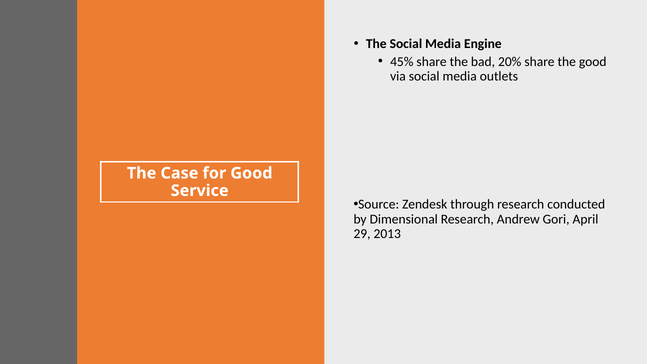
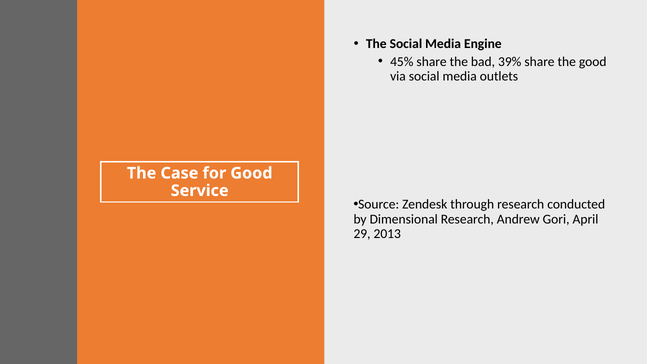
20%: 20% -> 39%
